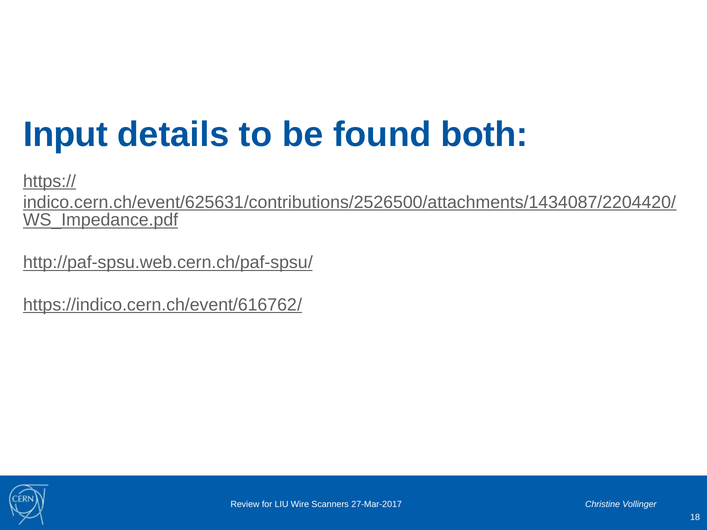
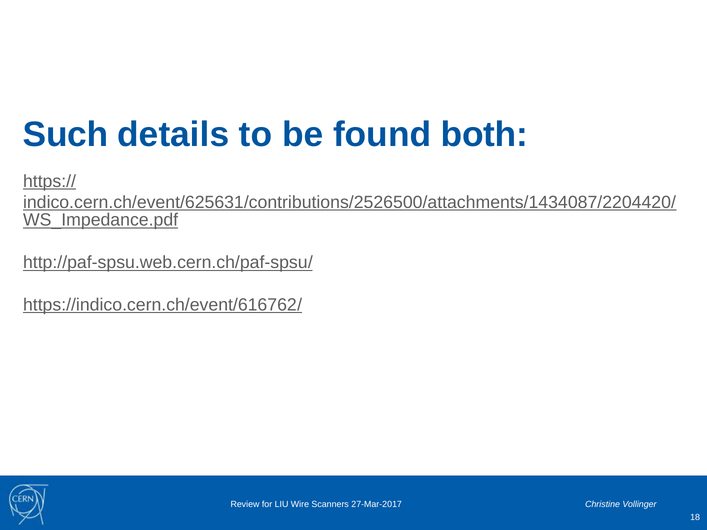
Input: Input -> Such
